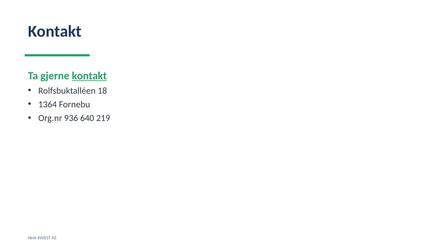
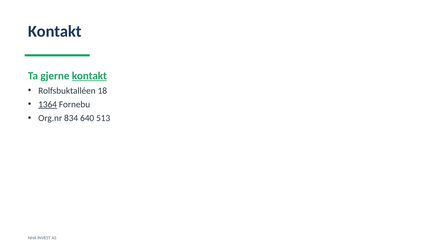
1364 underline: none -> present
936: 936 -> 834
219: 219 -> 513
